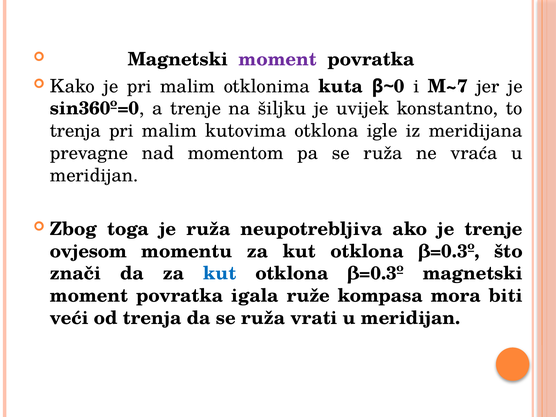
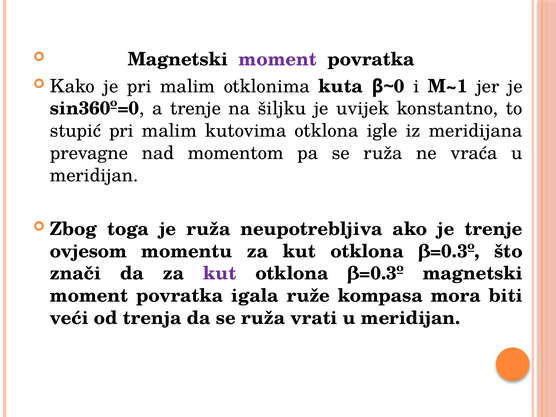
M~7: M~7 -> M~1
trenja at (75, 131): trenja -> stupić
kut at (220, 274) colour: blue -> purple
